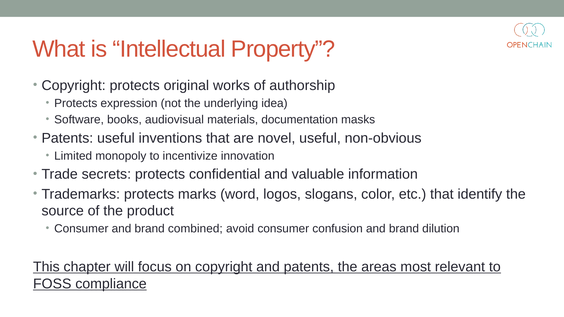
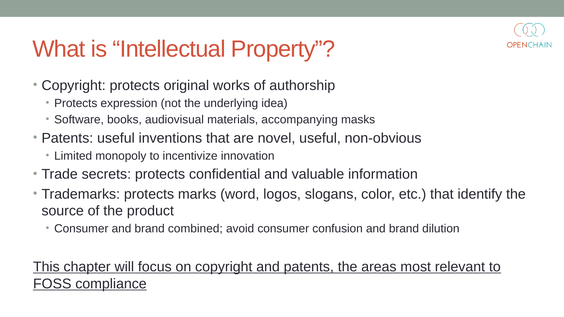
documentation: documentation -> accompanying
